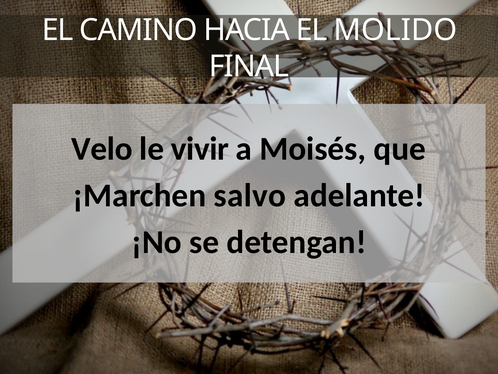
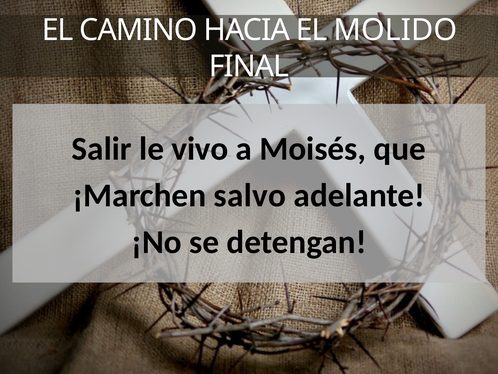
Velo: Velo -> Salir
vivir: vivir -> vivo
